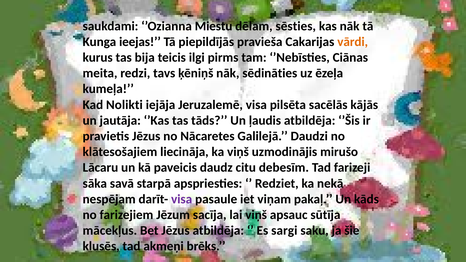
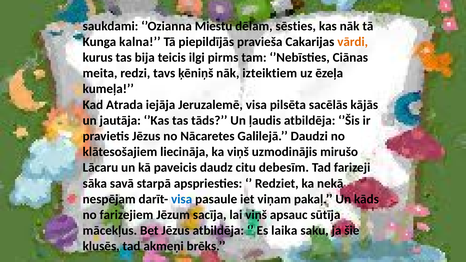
ieejas: ieejas -> kalna
sēdināties: sēdināties -> izteiktiem
Nolikti: Nolikti -> Atrada
visa at (182, 199) colour: purple -> blue
sargi: sargi -> laika
